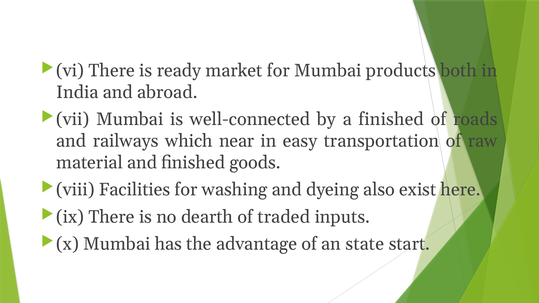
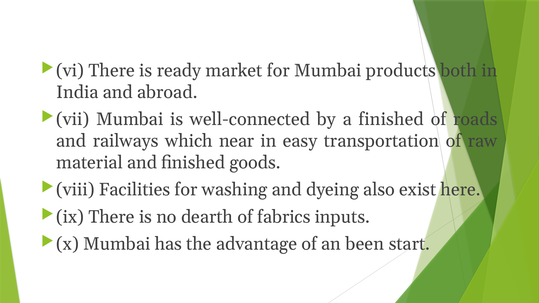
traded: traded -> fabrics
state: state -> been
